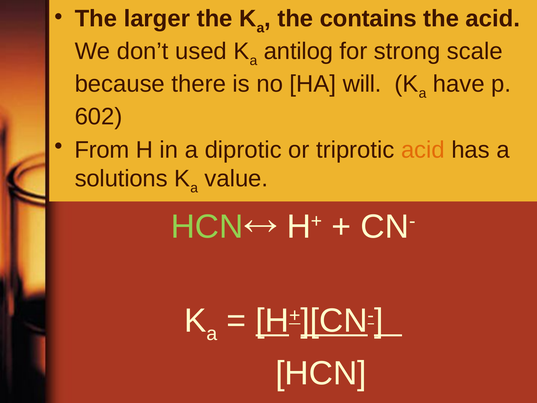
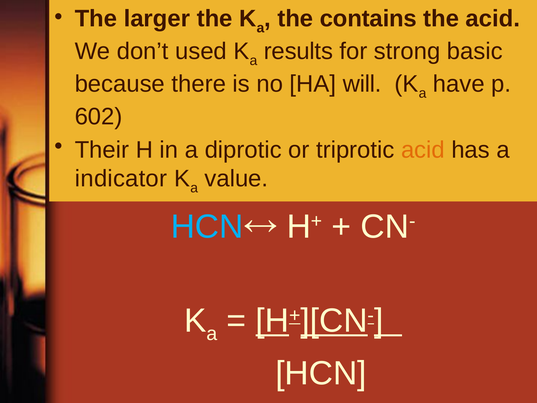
antilog: antilog -> results
scale: scale -> basic
From: From -> Their
solutions: solutions -> indicator
HCN at (207, 226) colour: light green -> light blue
